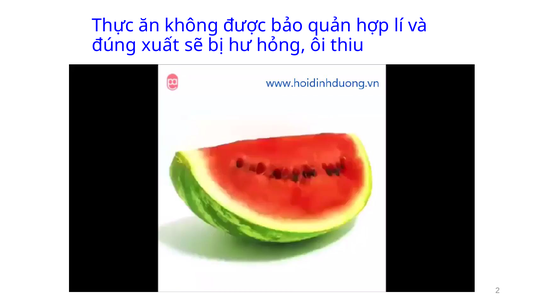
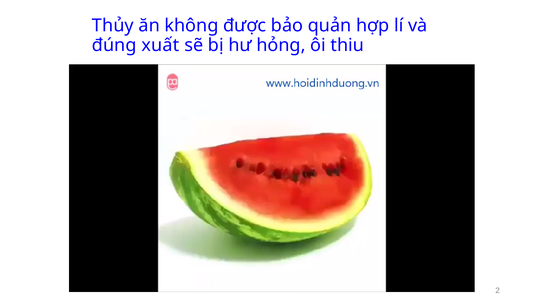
Thực: Thực -> Thủy
